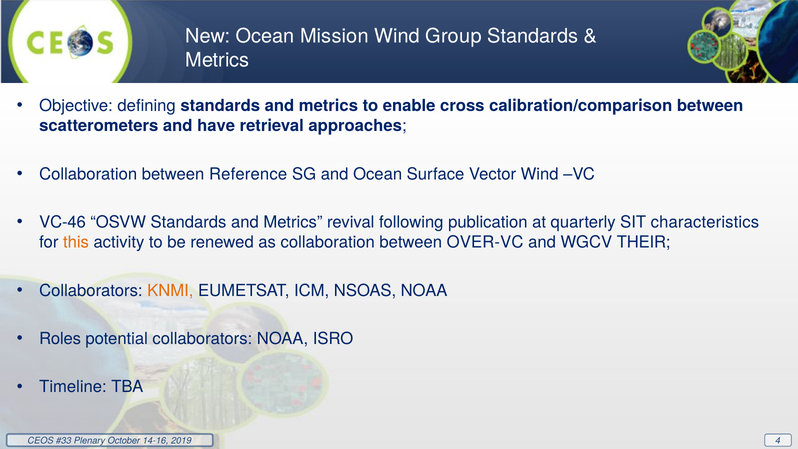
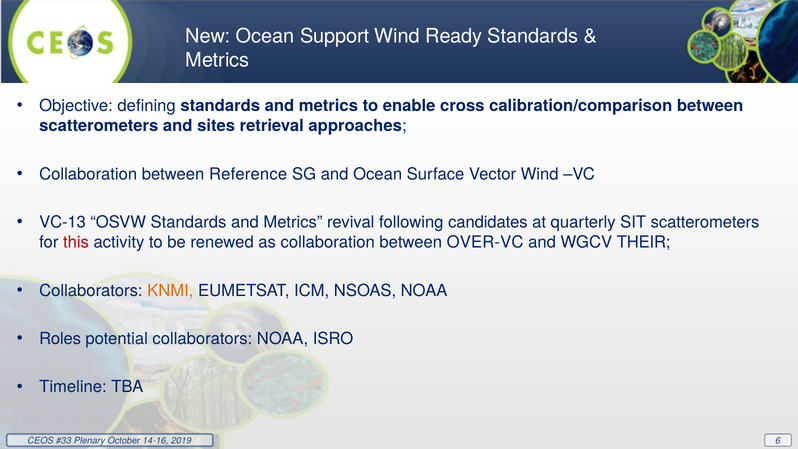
Mission: Mission -> Support
Group: Group -> Ready
have: have -> sites
VC-46: VC-46 -> VC-13
publication: publication -> candidates
SIT characteristics: characteristics -> scatterometers
this colour: orange -> red
4: 4 -> 6
